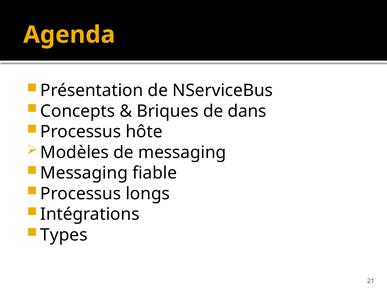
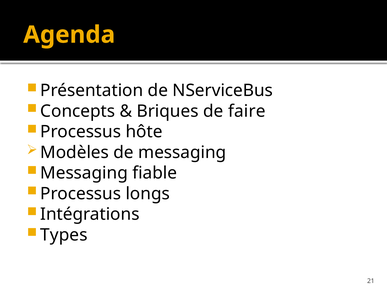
dans: dans -> faire
